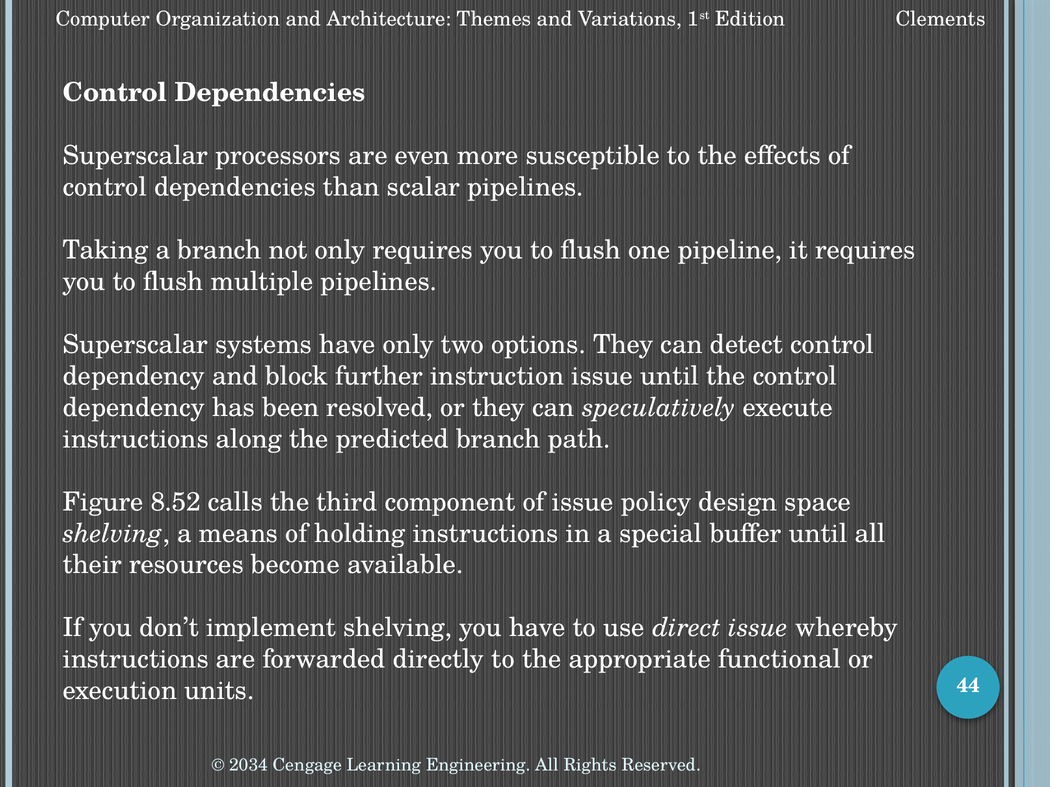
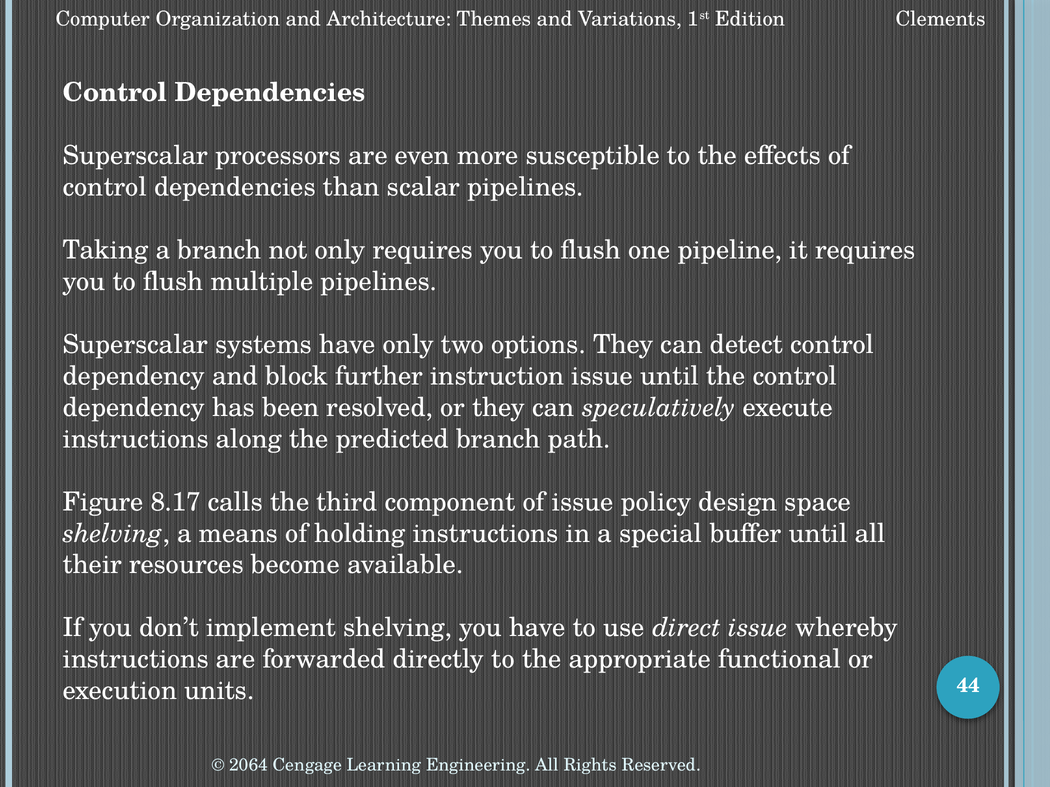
8.52: 8.52 -> 8.17
2034: 2034 -> 2064
